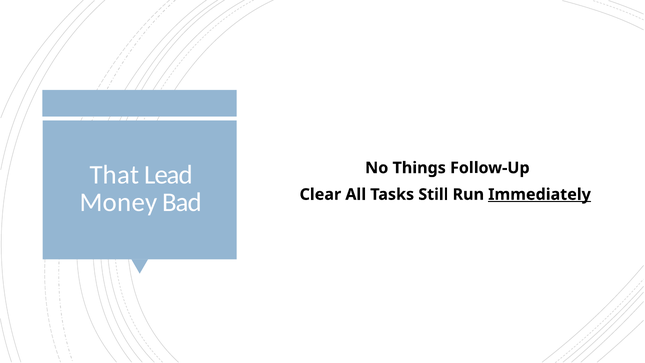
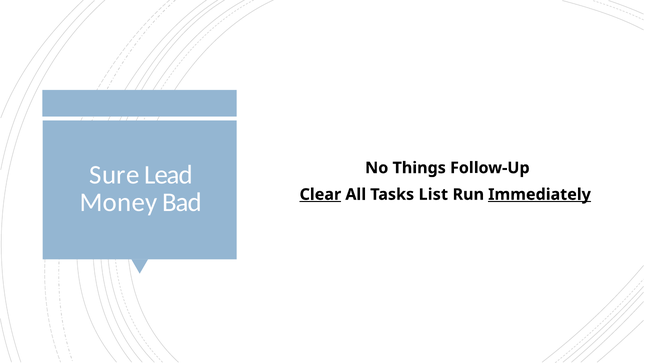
That: That -> Sure
Clear underline: none -> present
Still: Still -> List
